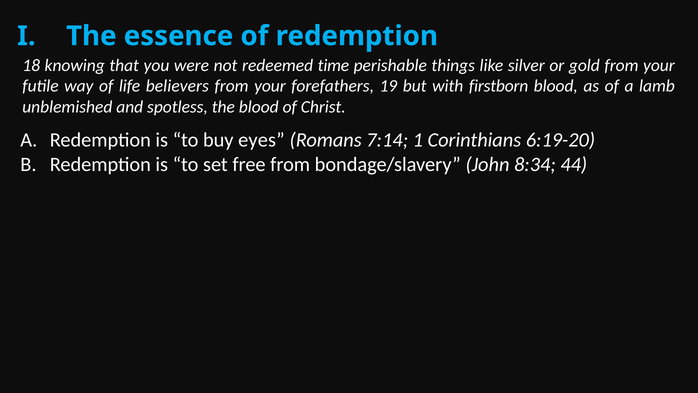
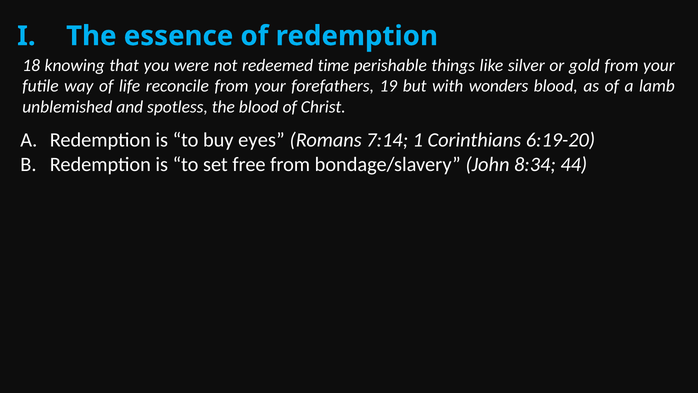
believers: believers -> reconcile
firstborn: firstborn -> wonders
